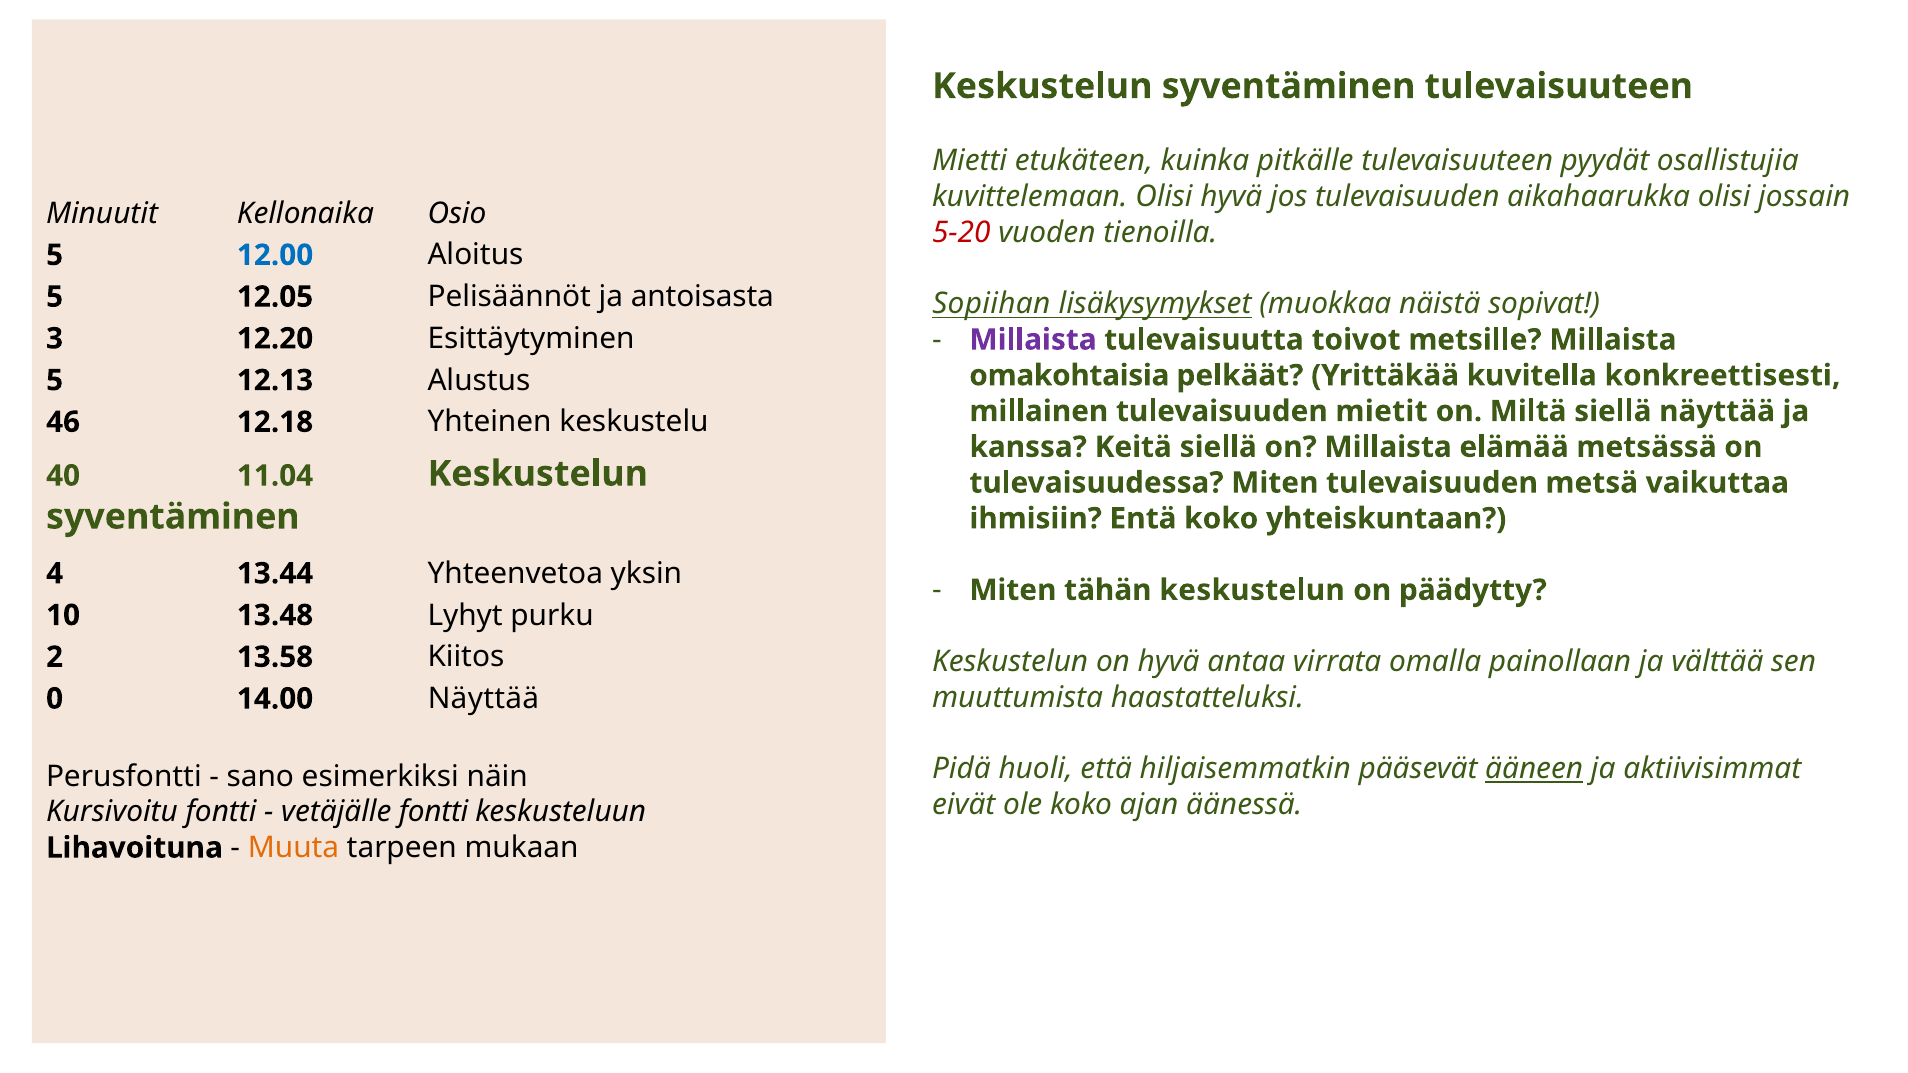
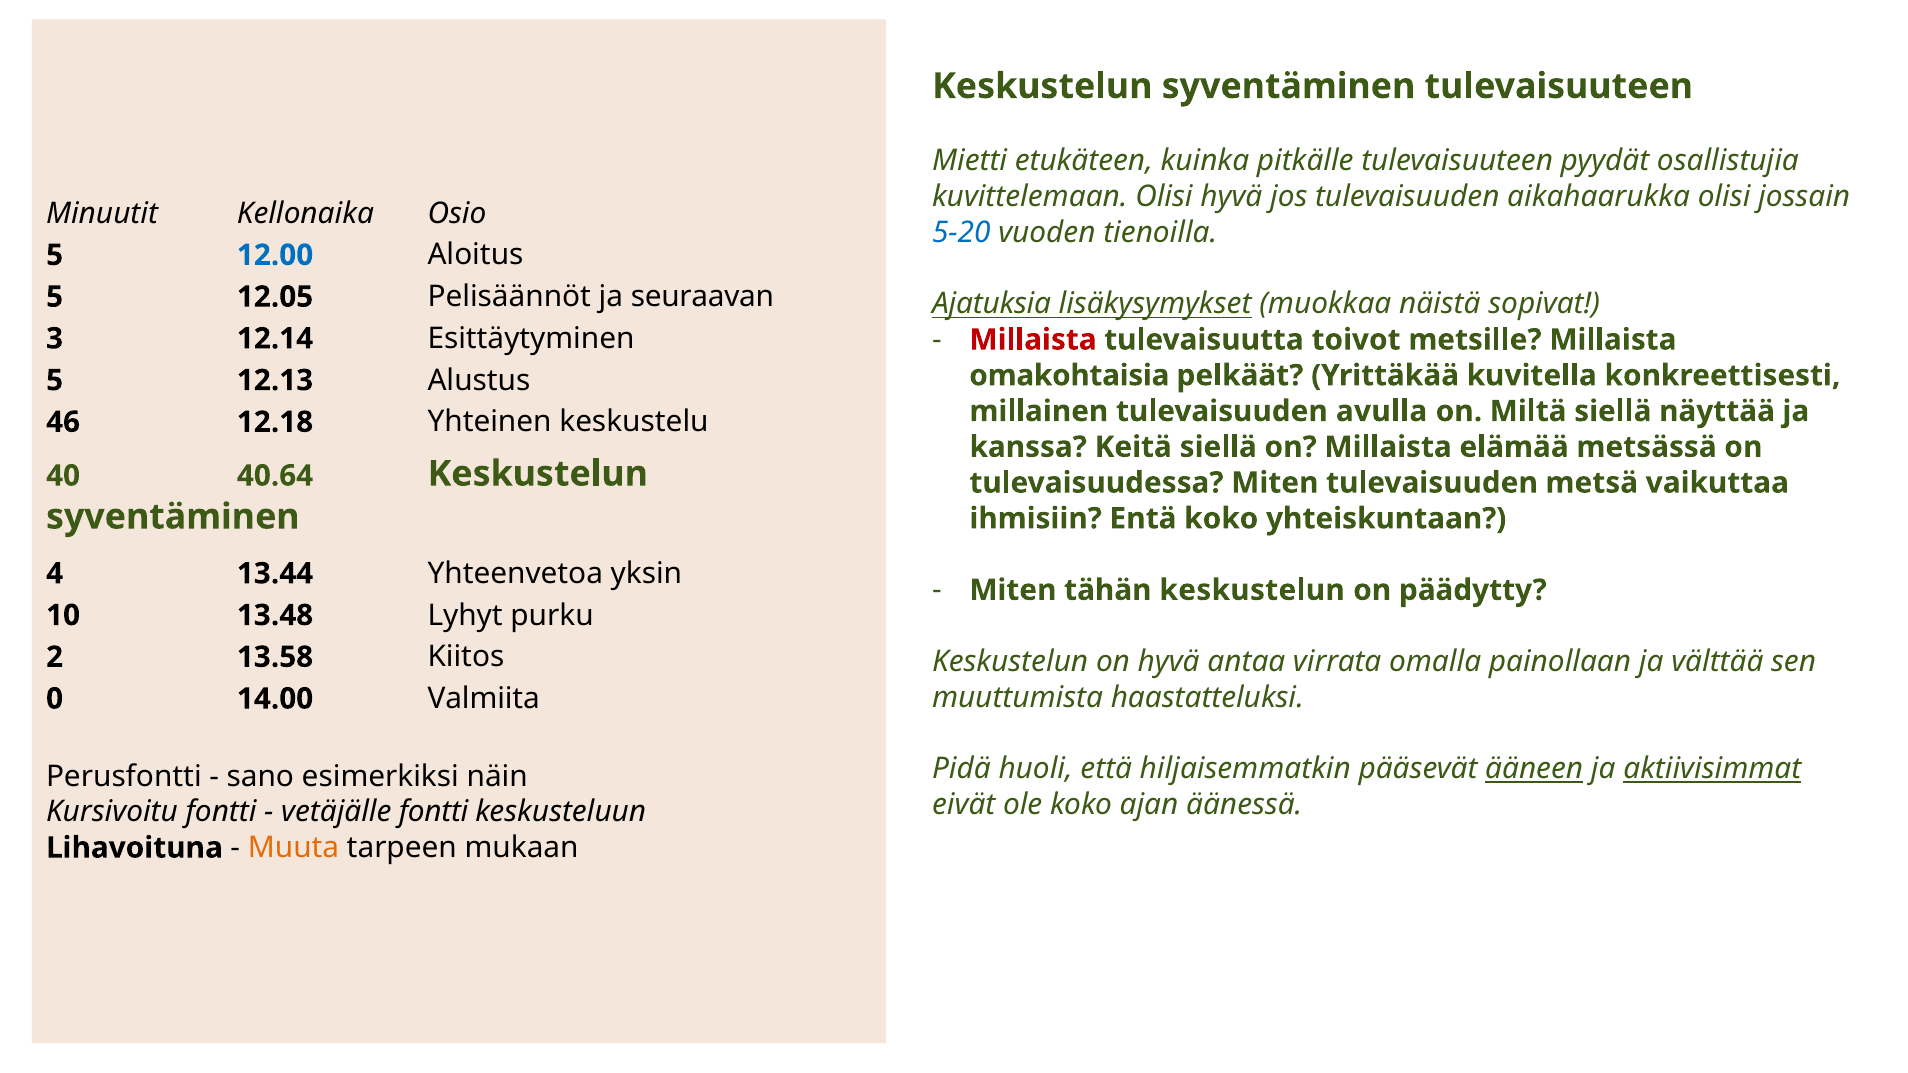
5-20 colour: red -> blue
antoisasta: antoisasta -> seuraavan
Sopiihan: Sopiihan -> Ajatuksia
Millaista at (1033, 340) colour: purple -> red
12.20: 12.20 -> 12.14
mietit: mietit -> avulla
11.04: 11.04 -> 40.64
14.00 Näyttää: Näyttää -> Valmiita
aktiivisimmat underline: none -> present
